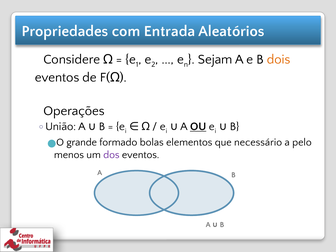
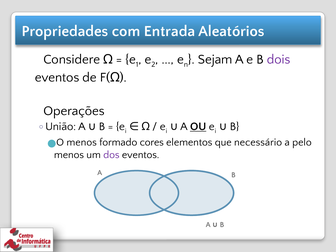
dois colour: orange -> purple
grande at (82, 142): grande -> menos
bolas: bolas -> cores
